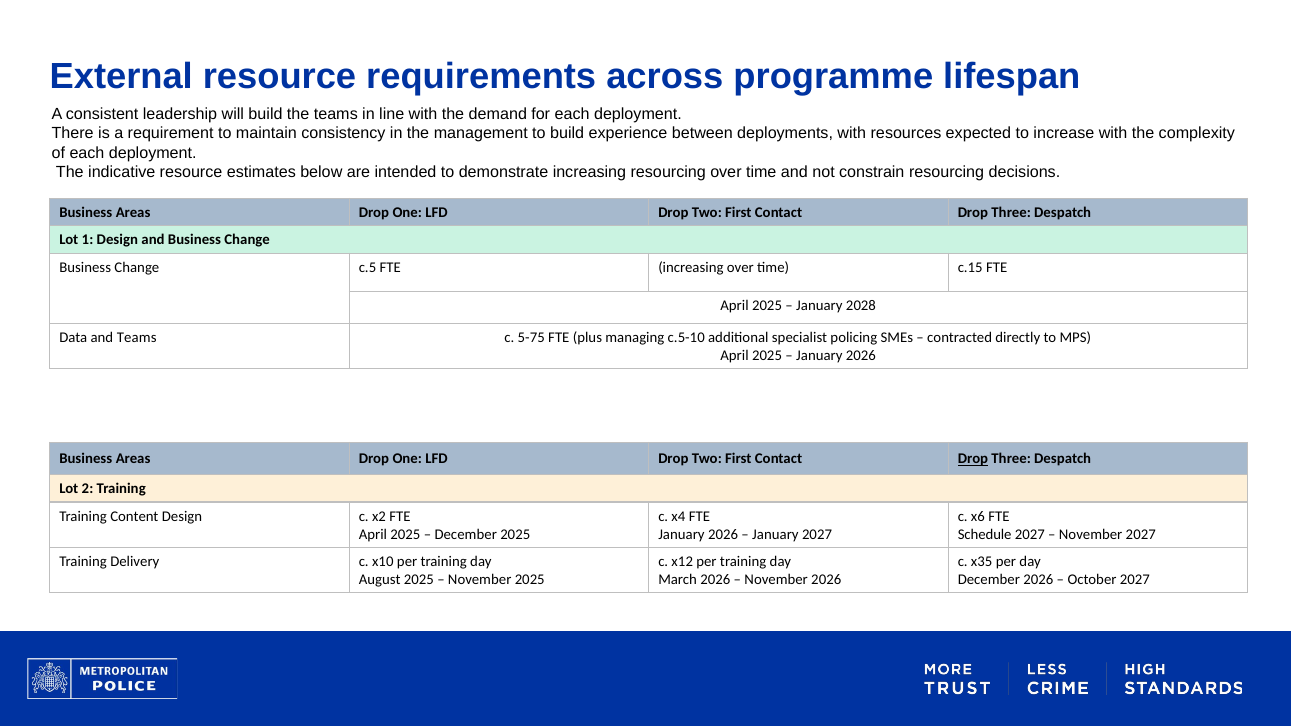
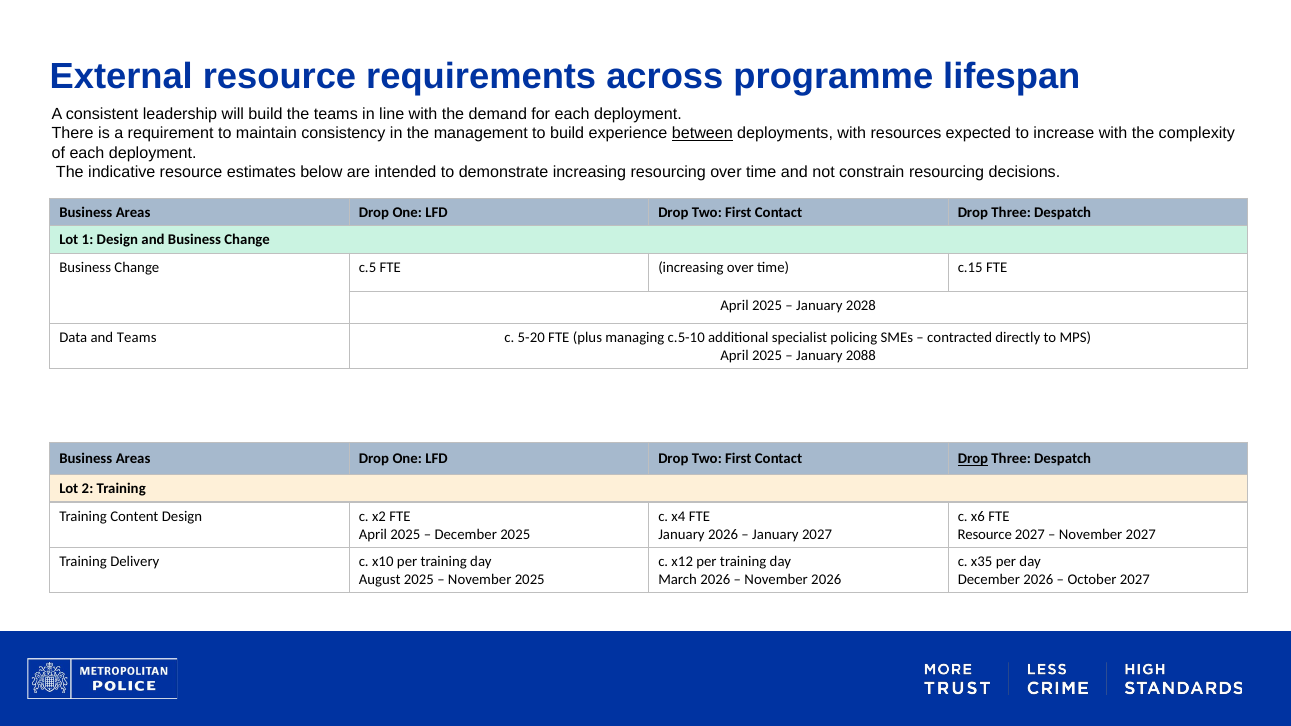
between underline: none -> present
5-75: 5-75 -> 5-20
2026 at (861, 356): 2026 -> 2088
Schedule at (985, 535): Schedule -> Resource
